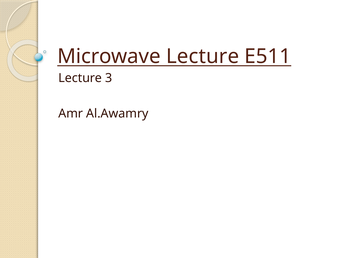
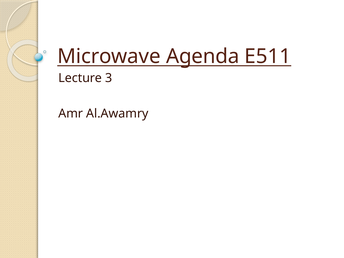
Microwave Lecture: Lecture -> Agenda
